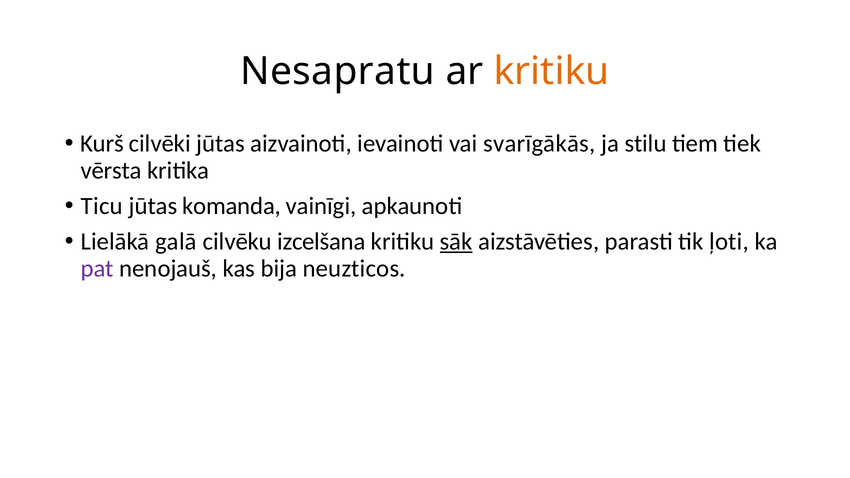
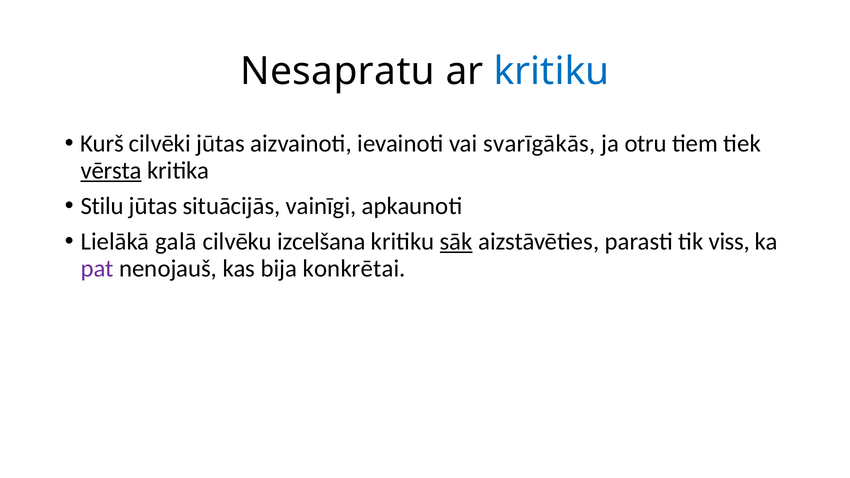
kritiku at (552, 71) colour: orange -> blue
stilu: stilu -> otru
vērsta underline: none -> present
Ticu: Ticu -> Stilu
komanda: komanda -> situācijās
ļoti: ļoti -> viss
neuzticos: neuzticos -> konkrētai
